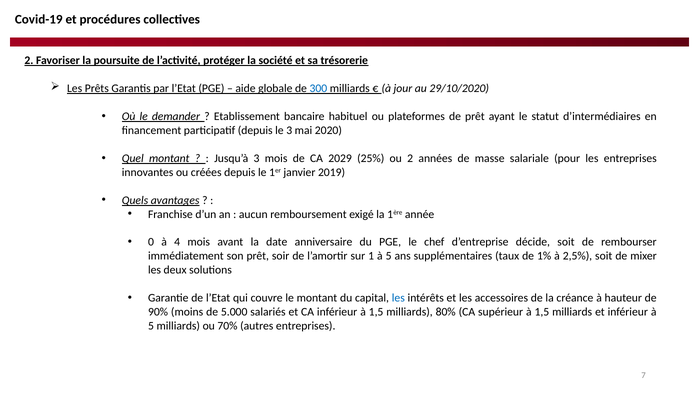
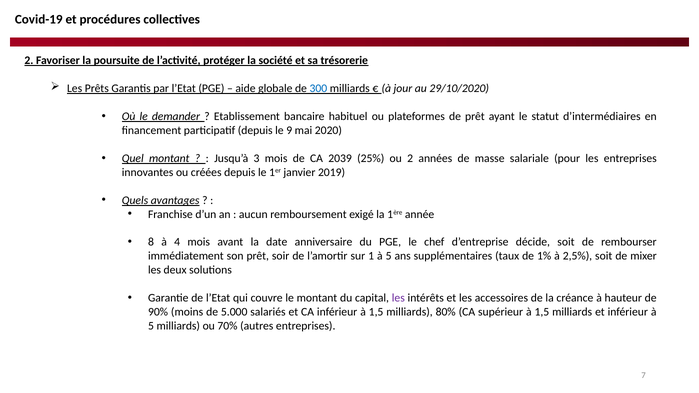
le 3: 3 -> 9
2029: 2029 -> 2039
0: 0 -> 8
les at (398, 298) colour: blue -> purple
